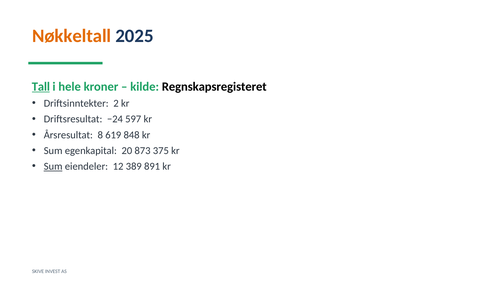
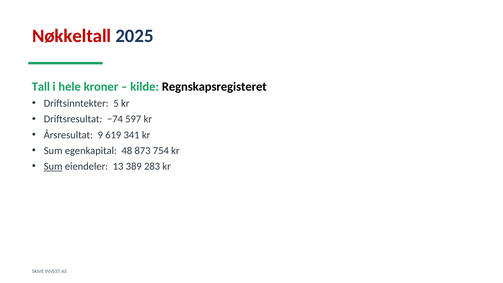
Nøkkeltall colour: orange -> red
Tall underline: present -> none
2: 2 -> 5
−24: −24 -> −74
8: 8 -> 9
848: 848 -> 341
20: 20 -> 48
375: 375 -> 754
12: 12 -> 13
891: 891 -> 283
